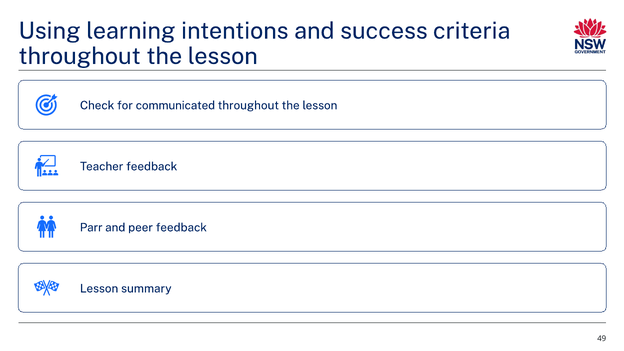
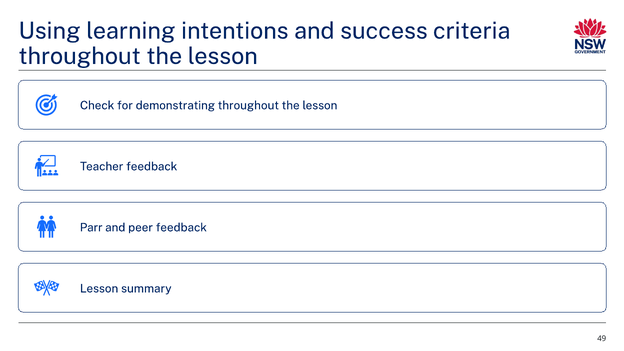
communicated: communicated -> demonstrating
